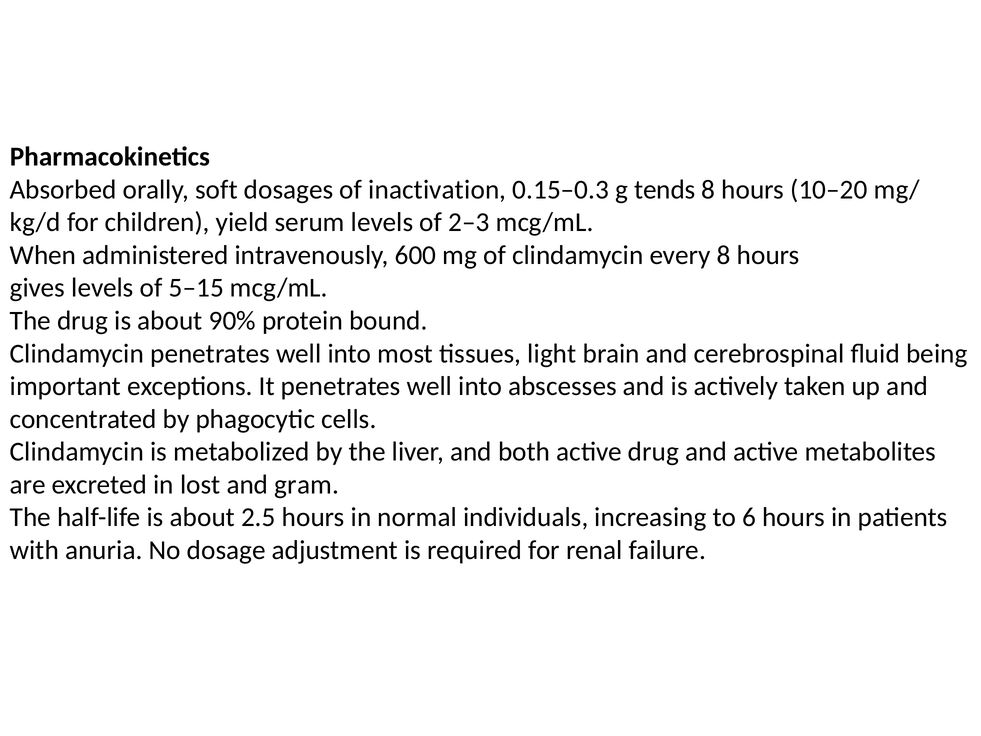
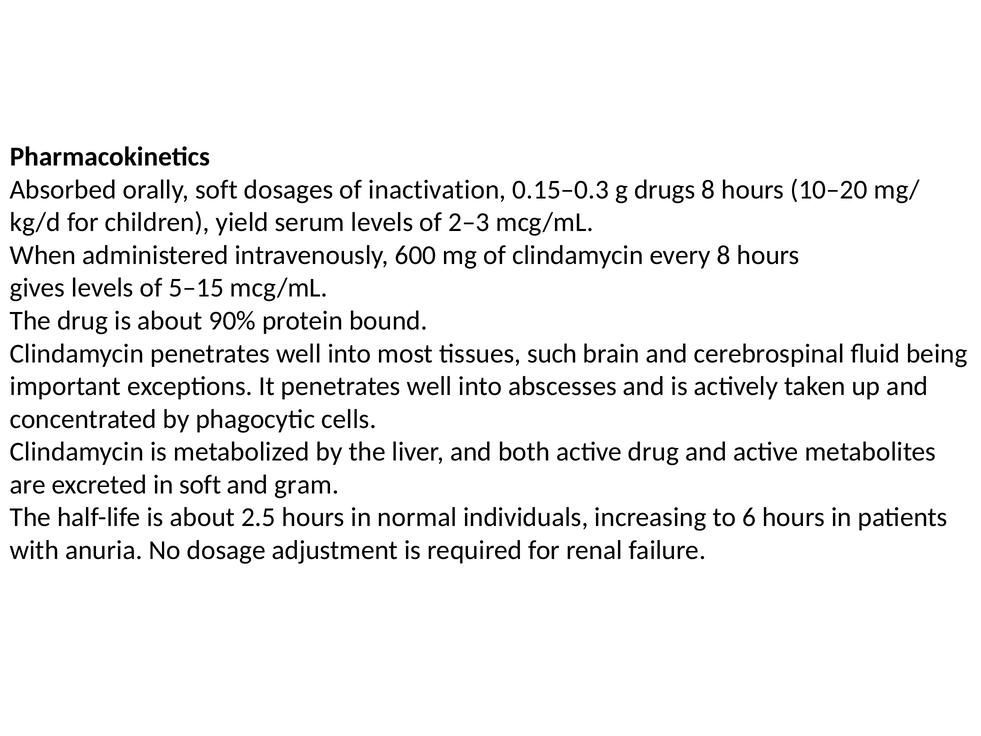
tends: tends -> drugs
light: light -> such
in lost: lost -> soft
